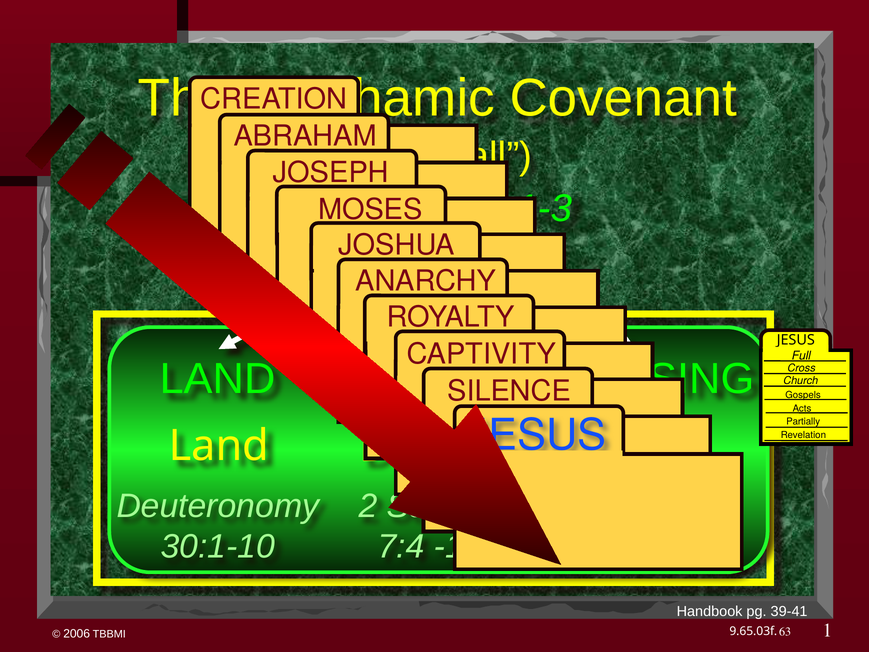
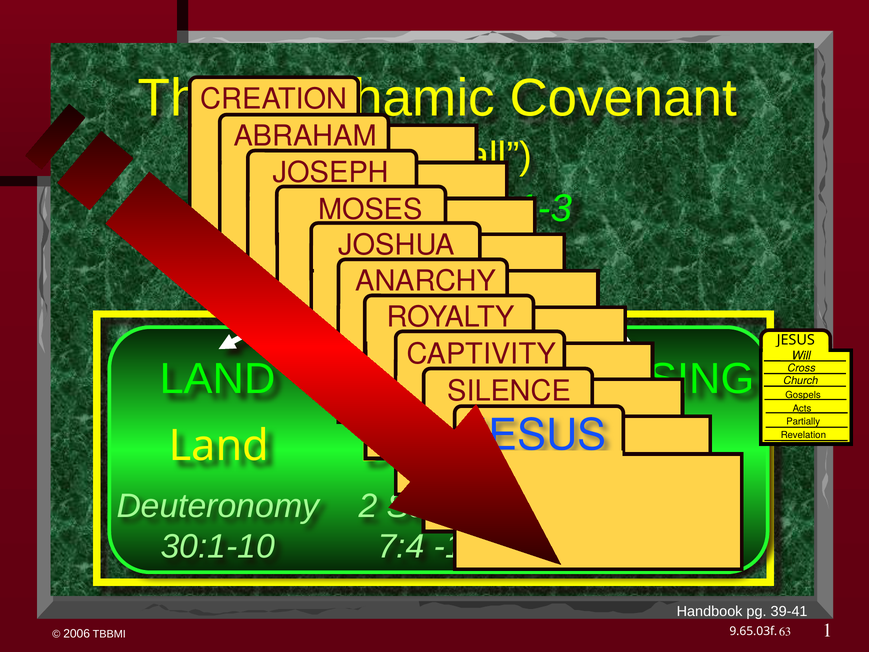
Full: Full -> Will
